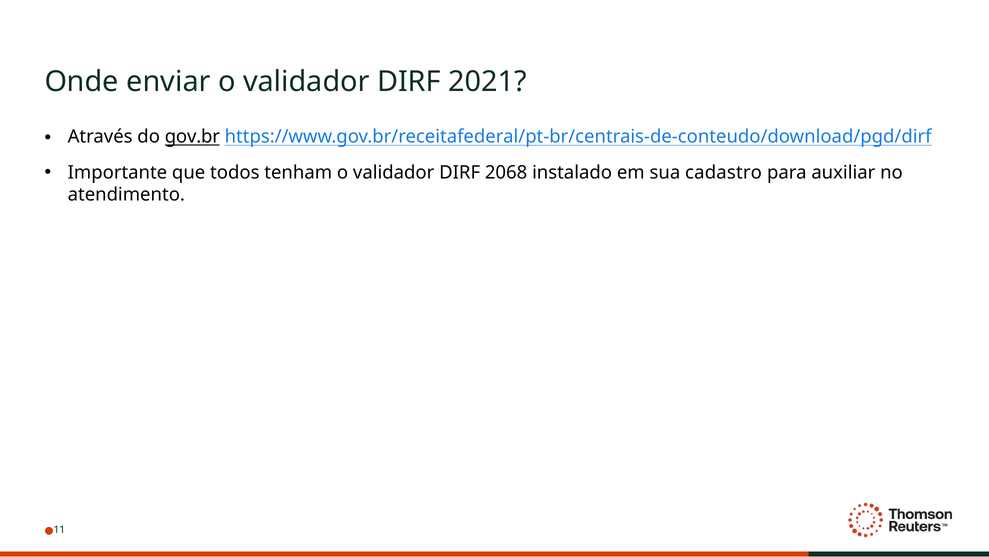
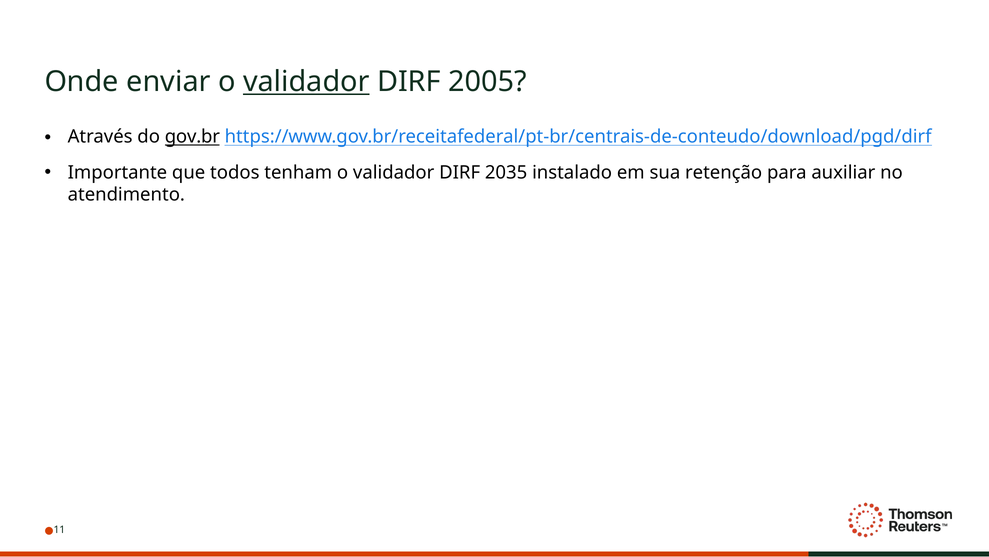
validador at (306, 82) underline: none -> present
2021: 2021 -> 2005
2068: 2068 -> 2035
cadastro: cadastro -> retenção
